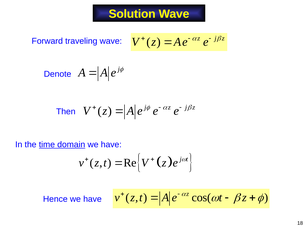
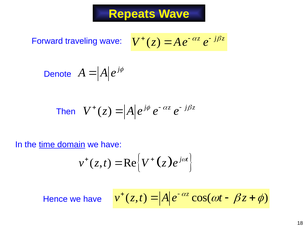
Solution: Solution -> Repeats
